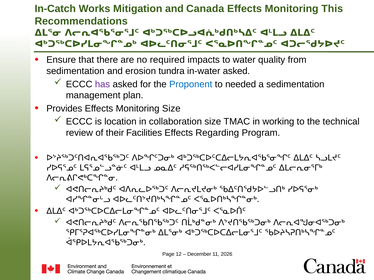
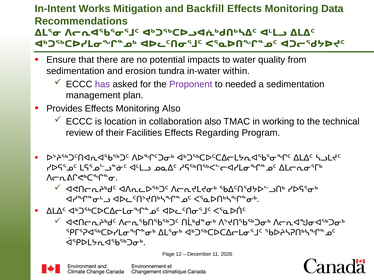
In-Catch: In-Catch -> In-Intent
Canada: Canada -> Backfill
This: This -> Data
required: required -> potential
in-water asked: asked -> within
Proponent colour: blue -> purple
Monitoring Size: Size -> Also
collaboration size: size -> also
